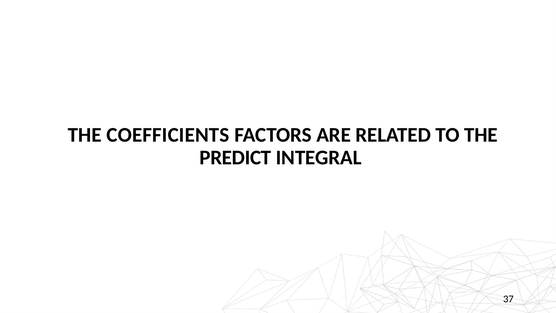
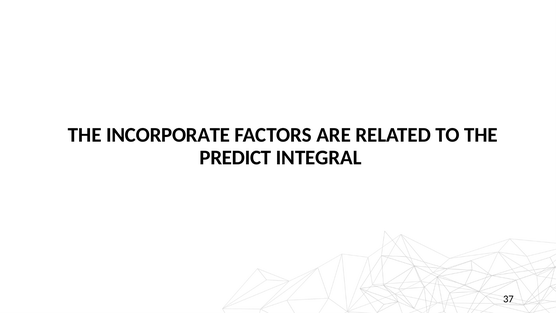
COEFFICIENTS: COEFFICIENTS -> INCORPORATE
